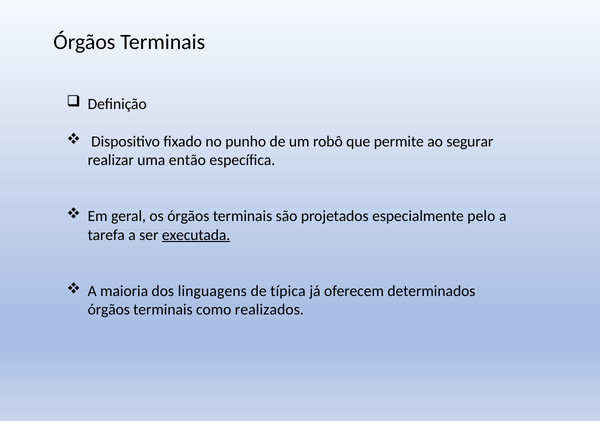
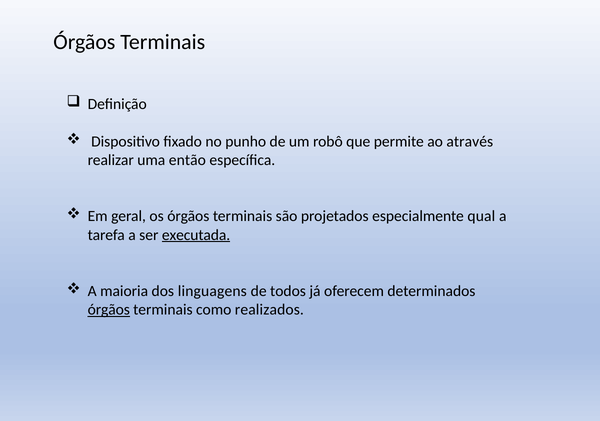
segurar: segurar -> através
pelo: pelo -> qual
típica: típica -> todos
órgãos at (109, 310) underline: none -> present
